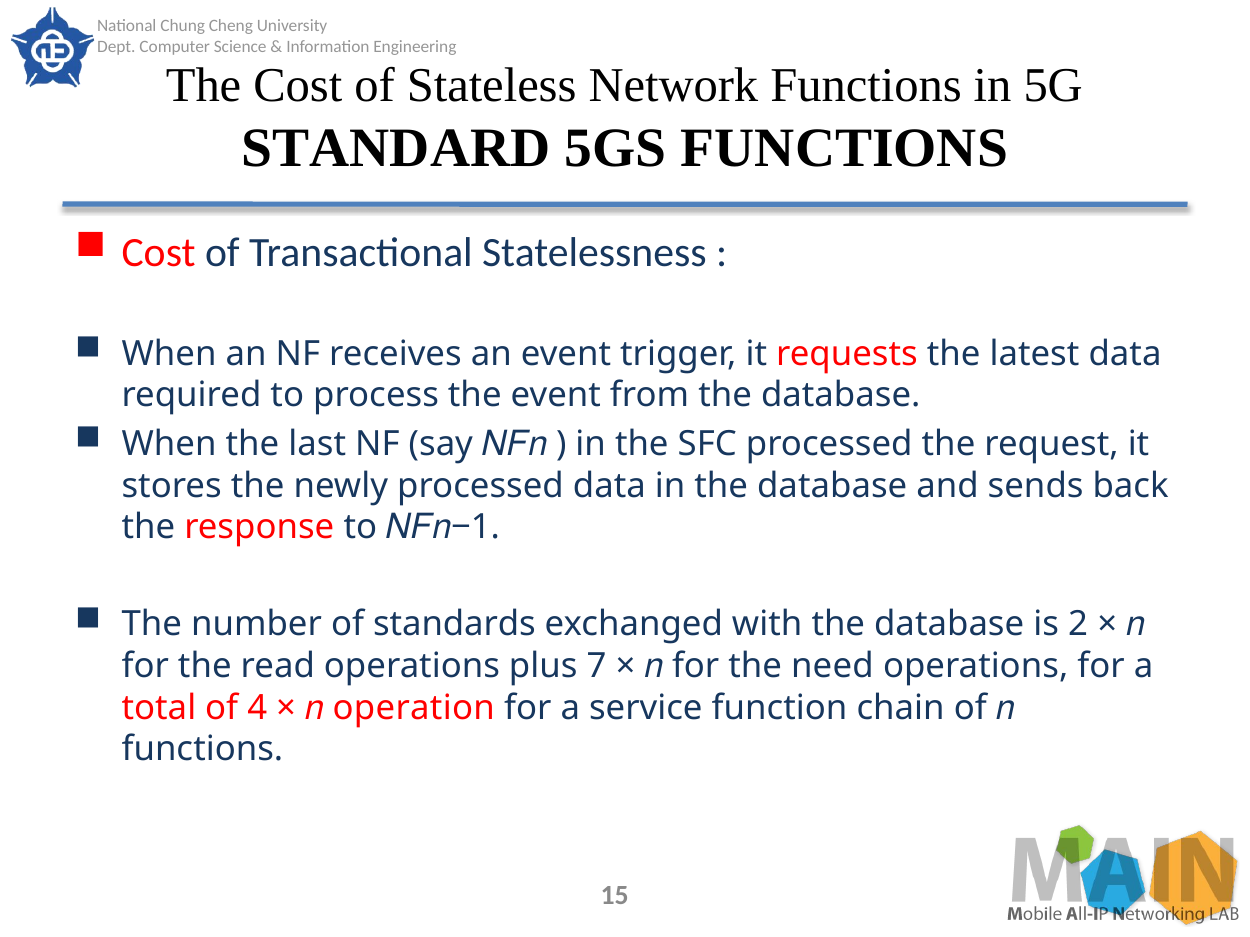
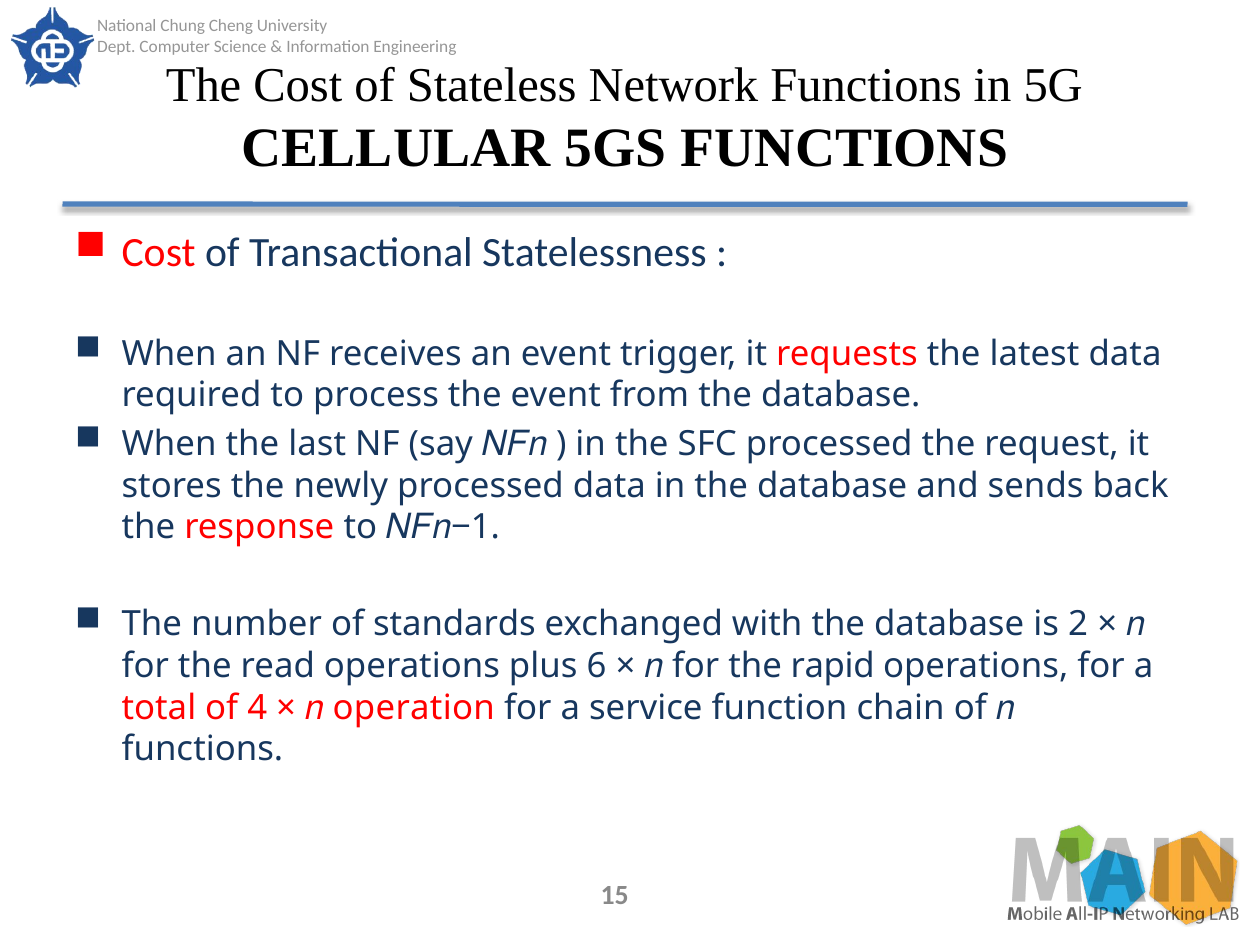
STANDARD: STANDARD -> CELLULAR
7: 7 -> 6
need: need -> rapid
